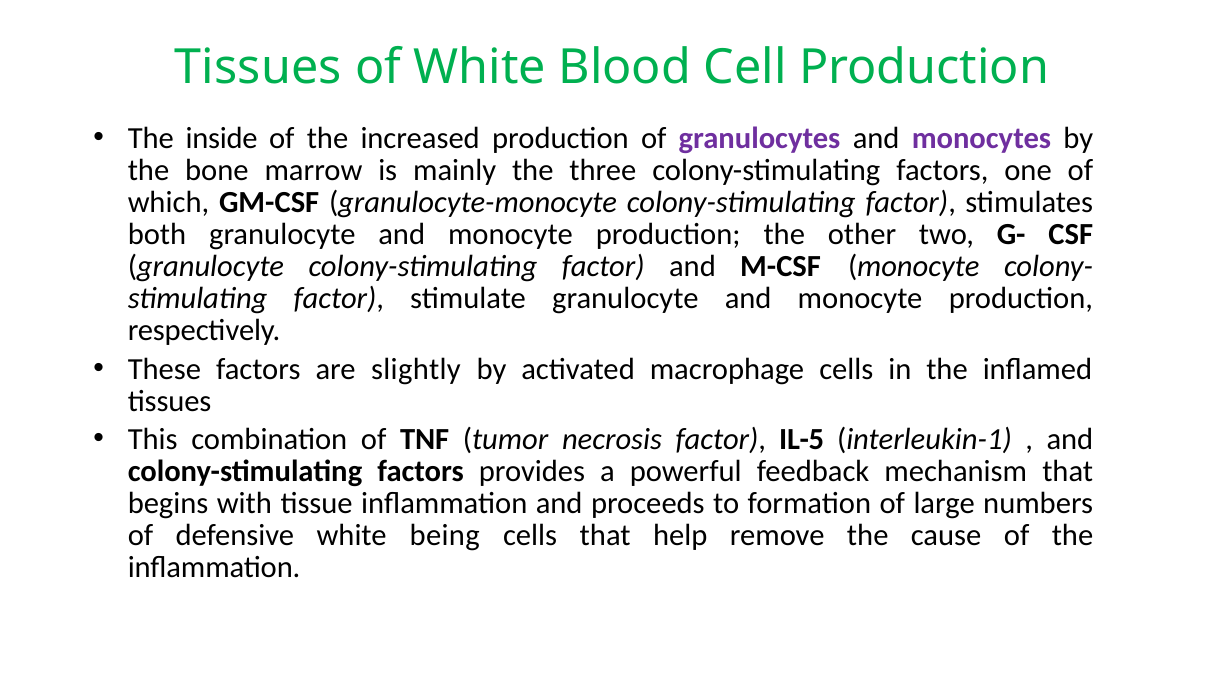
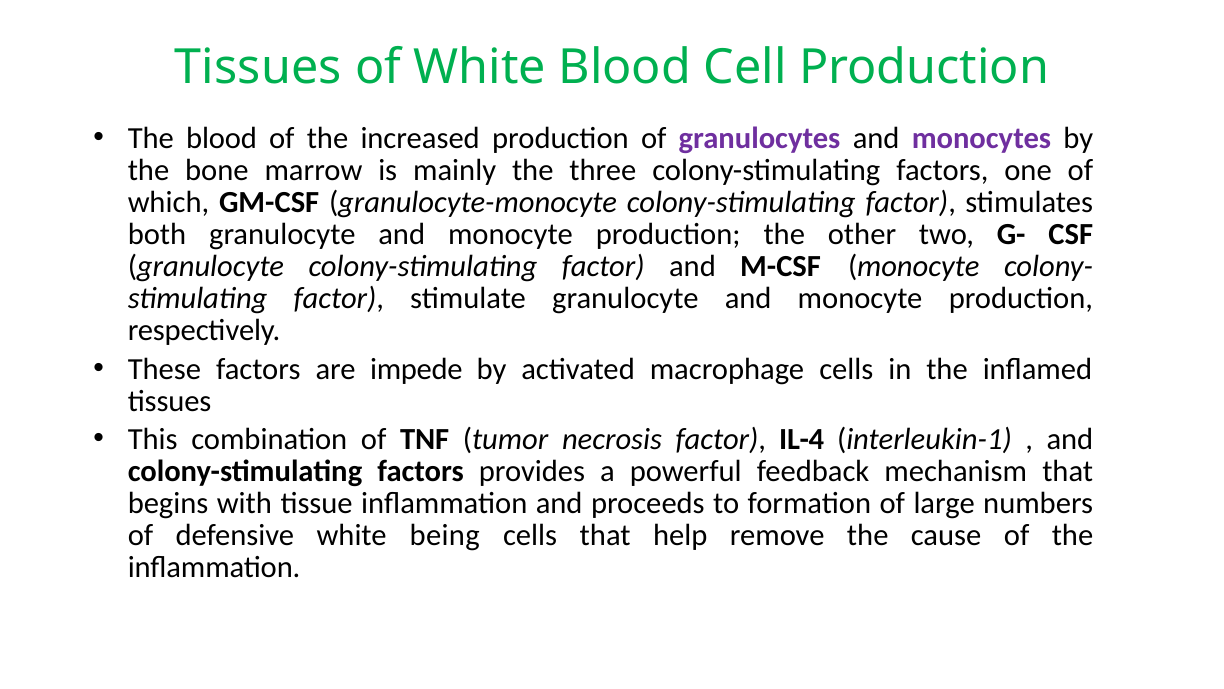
The inside: inside -> blood
slightly: slightly -> impede
IL-5: IL-5 -> IL-4
